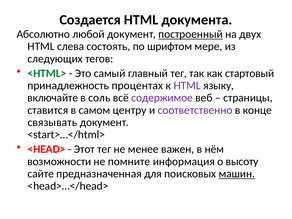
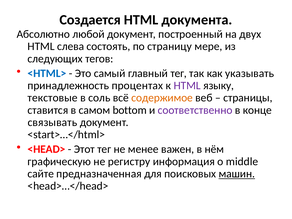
построенный underline: present -> none
шрифтом: шрифтом -> страницу
<HTML> colour: green -> blue
стартовый: стартовый -> указывать
включайте: включайте -> текстовые
содержимое colour: purple -> orange
центру: центру -> bottom
возможности: возможности -> графическую
помните: помните -> регистру
высоту: высоту -> middle
